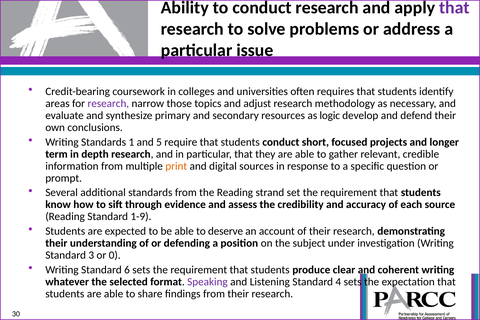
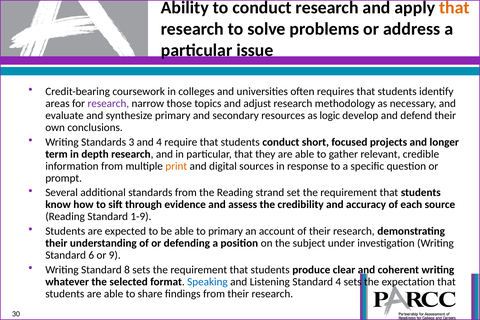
that at (454, 8) colour: purple -> orange
1: 1 -> 3
and 5: 5 -> 4
to deserve: deserve -> primary
3: 3 -> 6
0: 0 -> 9
6: 6 -> 8
Speaking colour: purple -> blue
